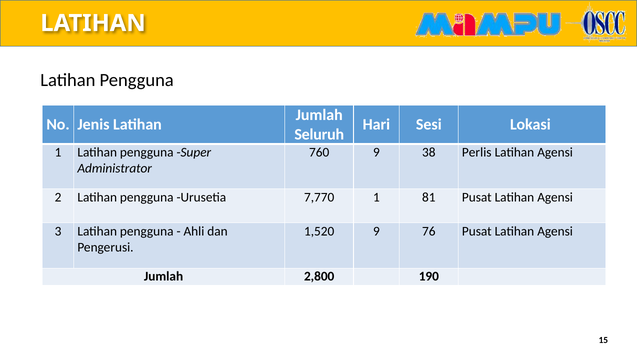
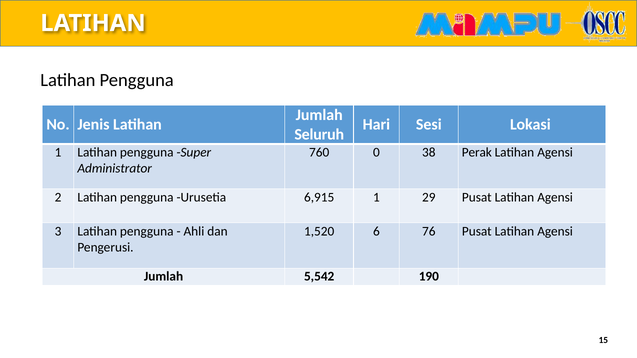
760 9: 9 -> 0
Perlis: Perlis -> Perak
7,770: 7,770 -> 6,915
81: 81 -> 29
1,520 9: 9 -> 6
2,800: 2,800 -> 5,542
